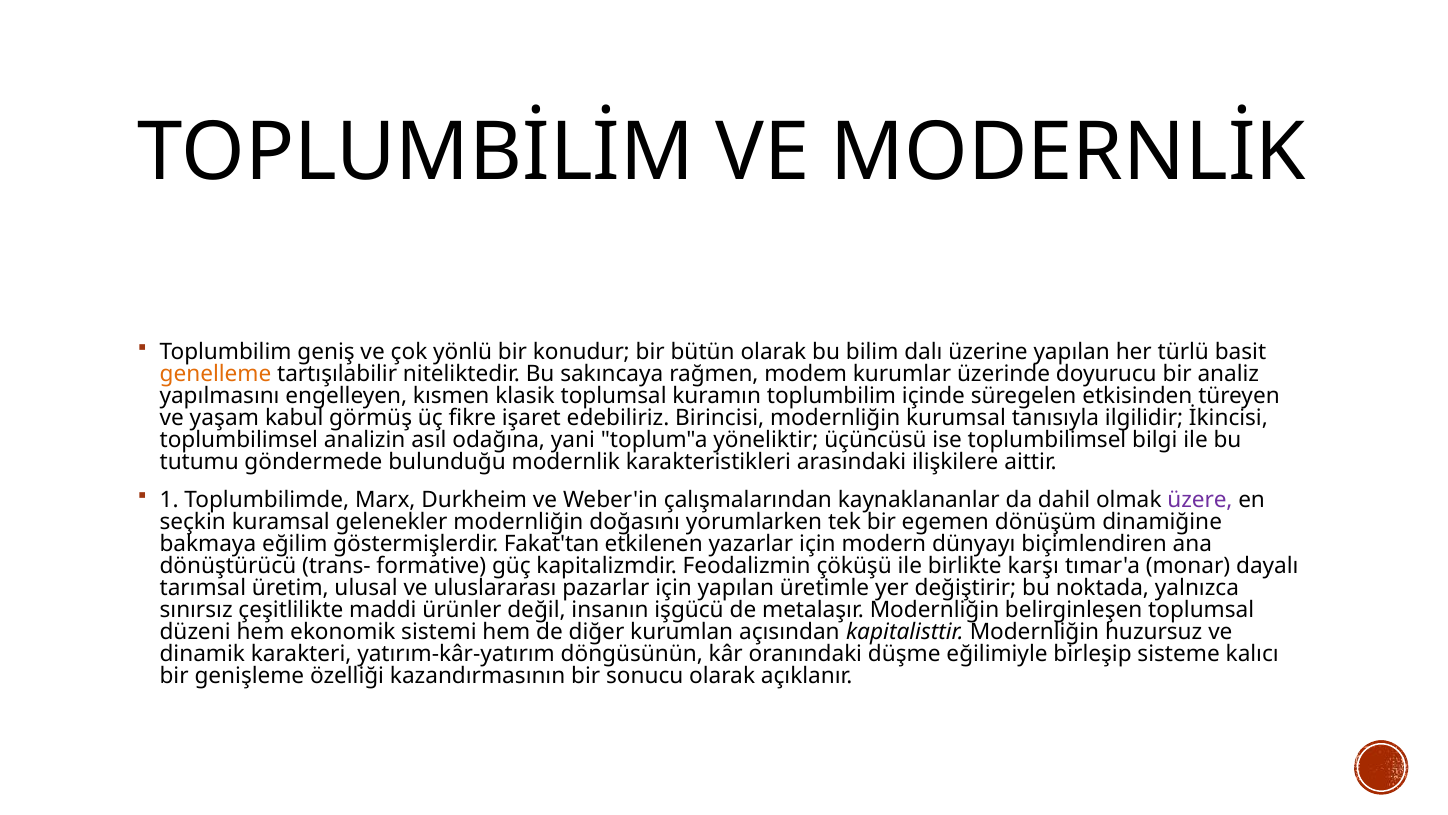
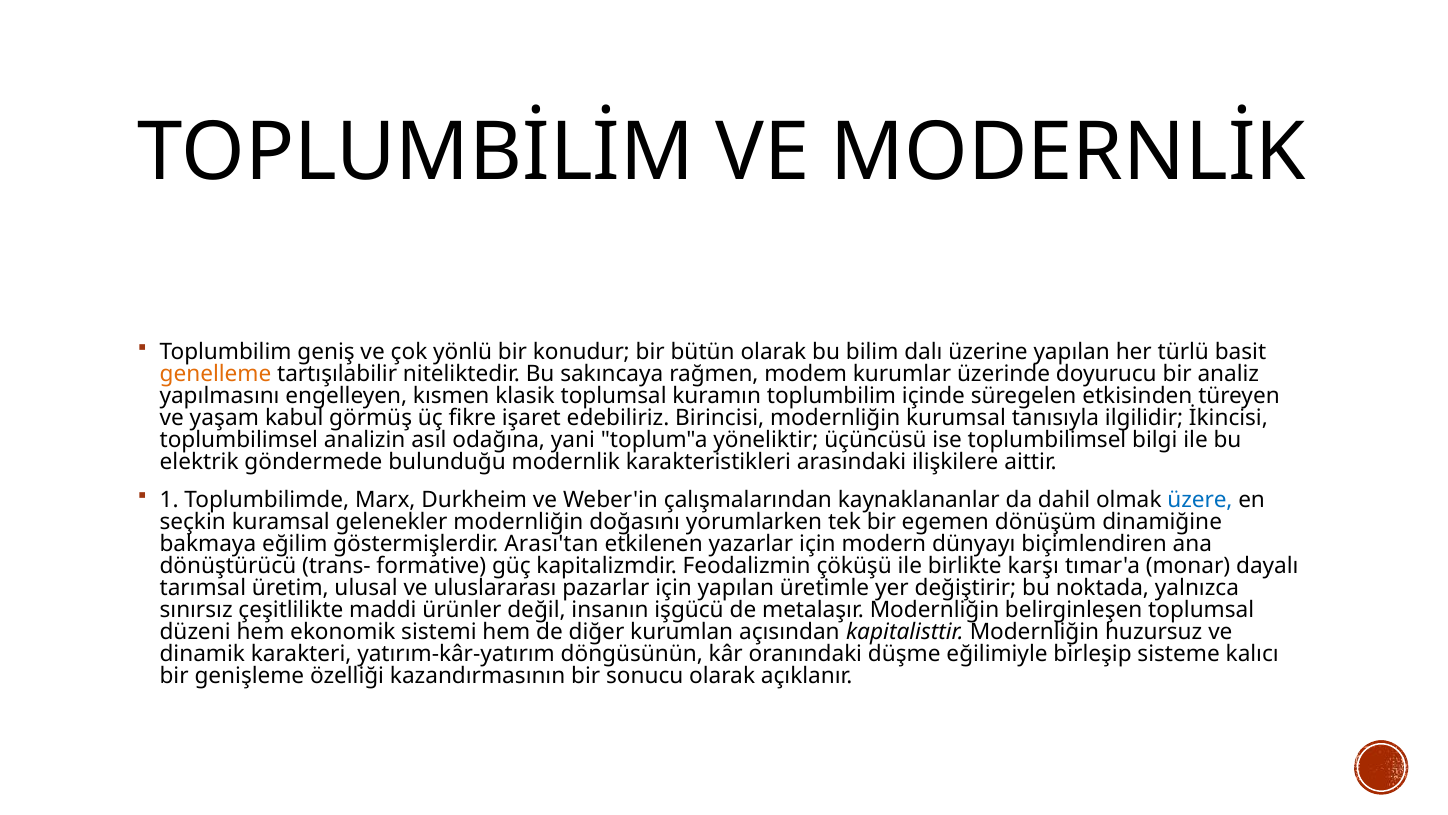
tutumu: tutumu -> elektrik
üzere colour: purple -> blue
Fakat'tan: Fakat'tan -> Arası'tan
